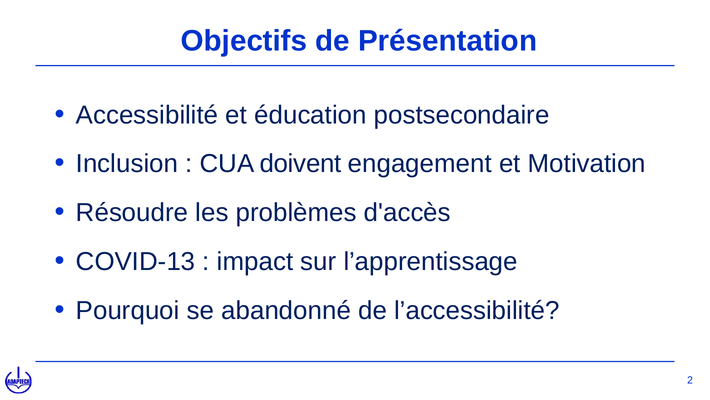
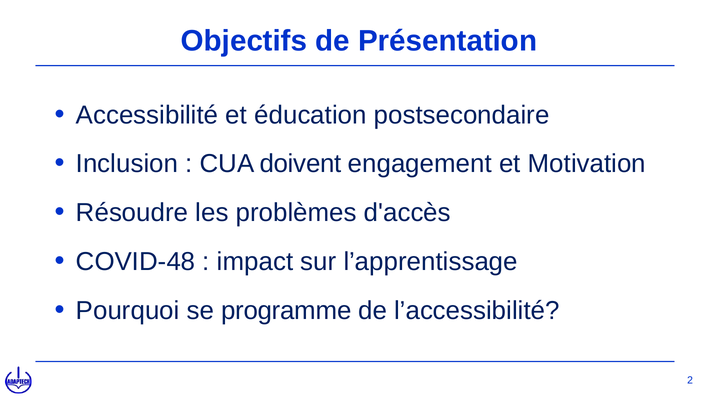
COVID-13: COVID-13 -> COVID-48
abandonné: abandonné -> programme
